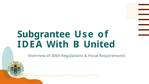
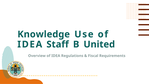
Subgrantee: Subgrantee -> Knowledge
With: With -> Staff
